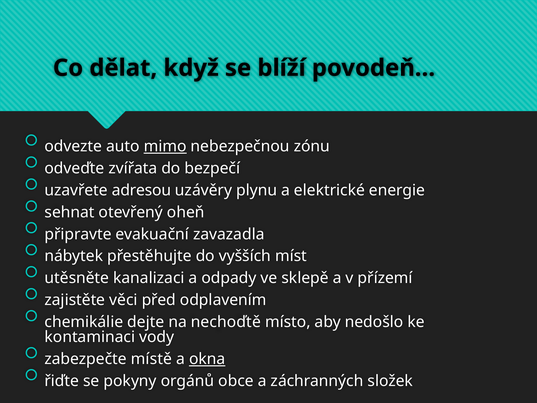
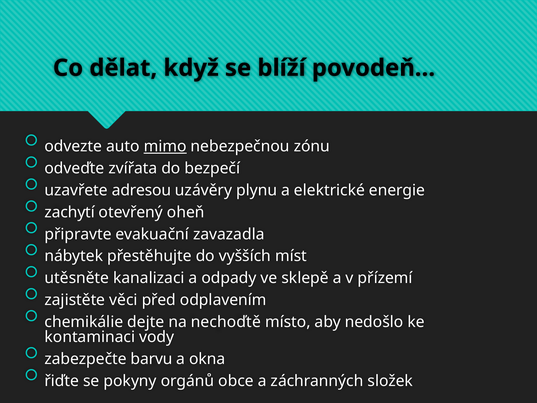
sehnat: sehnat -> zachytí
místě: místě -> barvu
okna underline: present -> none
